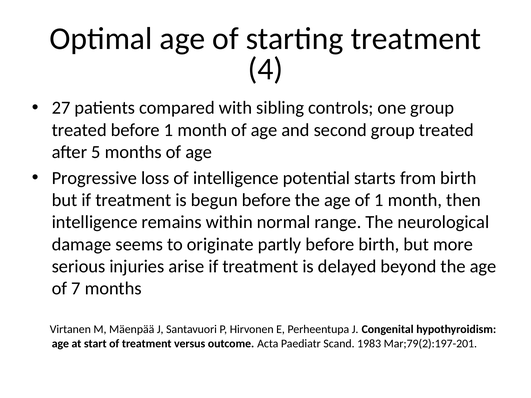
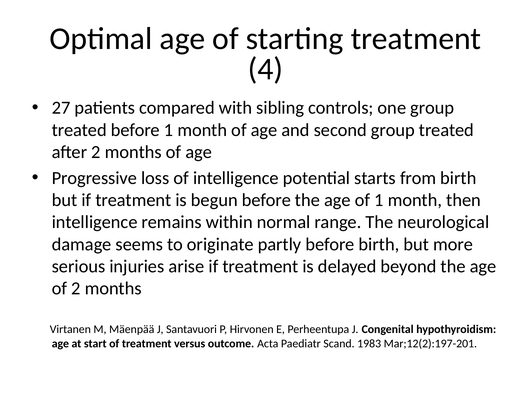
after 5: 5 -> 2
of 7: 7 -> 2
Mar;79(2):197-201: Mar;79(2):197-201 -> Mar;12(2):197-201
